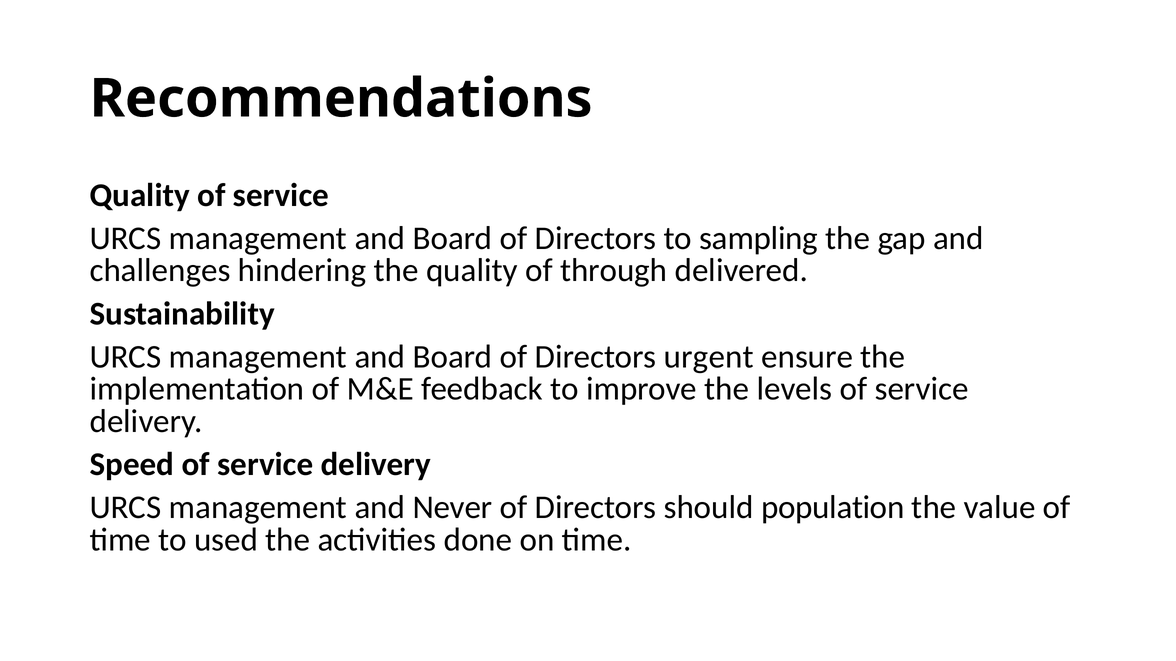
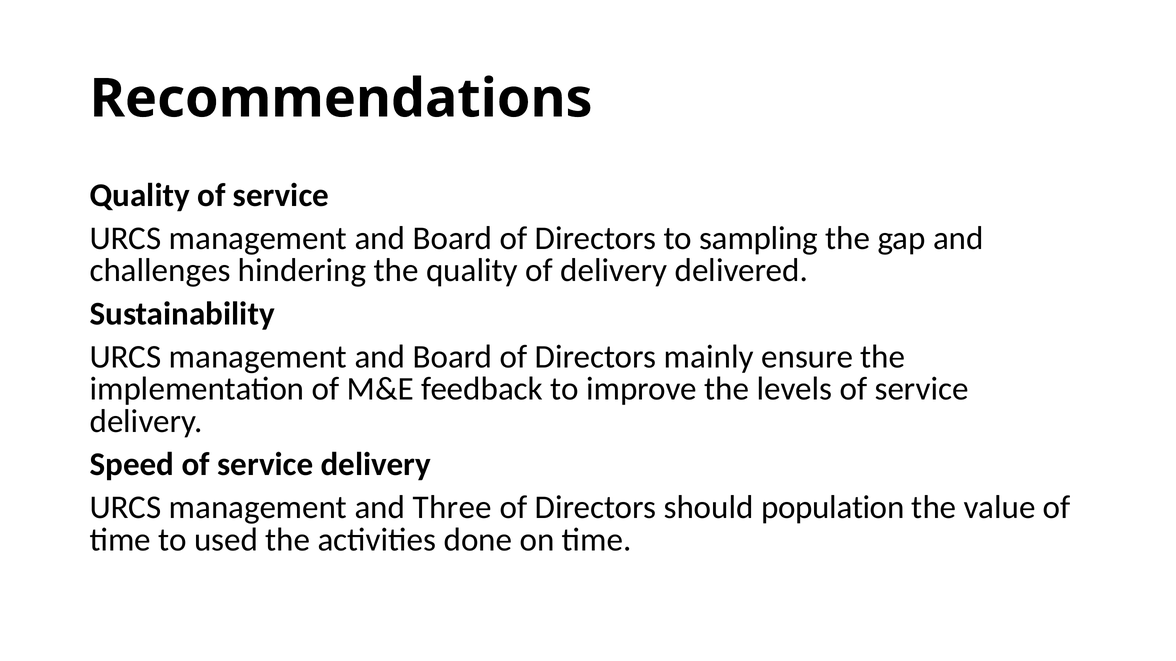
of through: through -> delivery
urgent: urgent -> mainly
Never: Never -> Three
